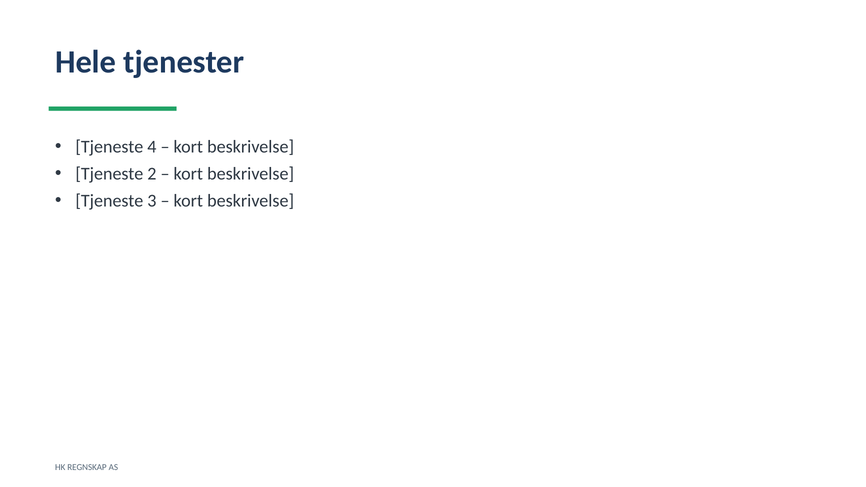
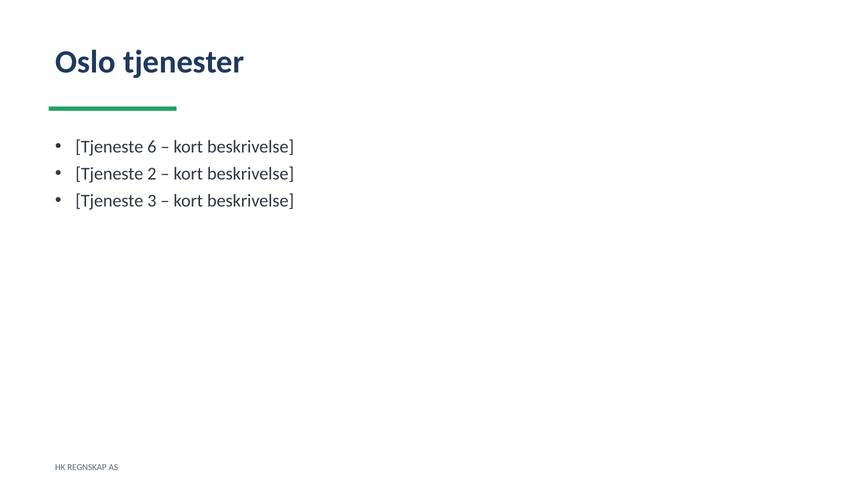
Hele: Hele -> Oslo
4: 4 -> 6
